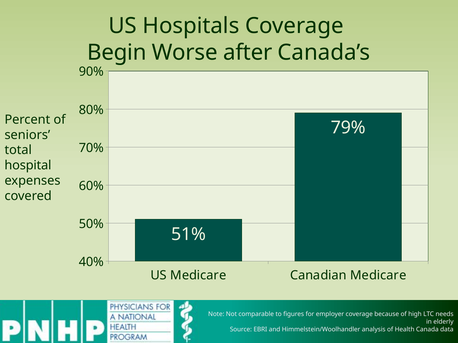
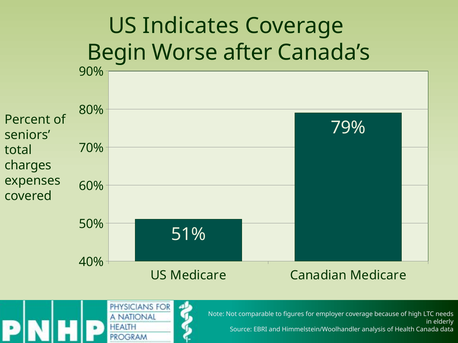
Hospitals: Hospitals -> Indicates
hospital: hospital -> charges
